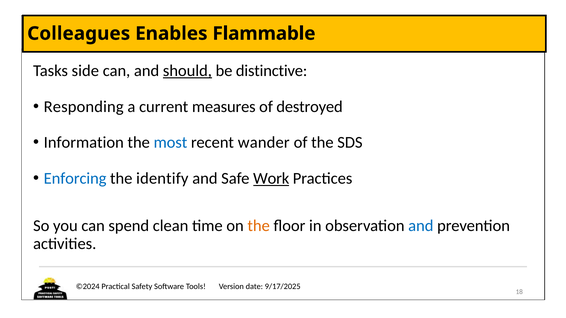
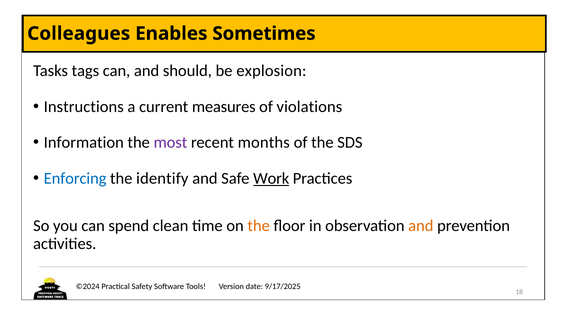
Flammable: Flammable -> Sometimes
side: side -> tags
should underline: present -> none
distinctive: distinctive -> explosion
Responding: Responding -> Instructions
destroyed: destroyed -> violations
most colour: blue -> purple
wander: wander -> months
and at (421, 226) colour: blue -> orange
